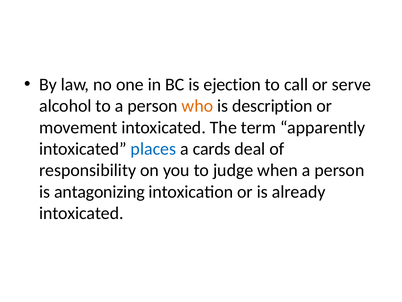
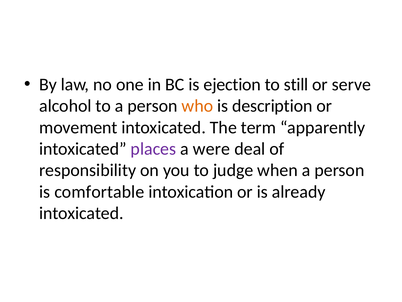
call: call -> still
places colour: blue -> purple
cards: cards -> were
antagonizing: antagonizing -> comfortable
